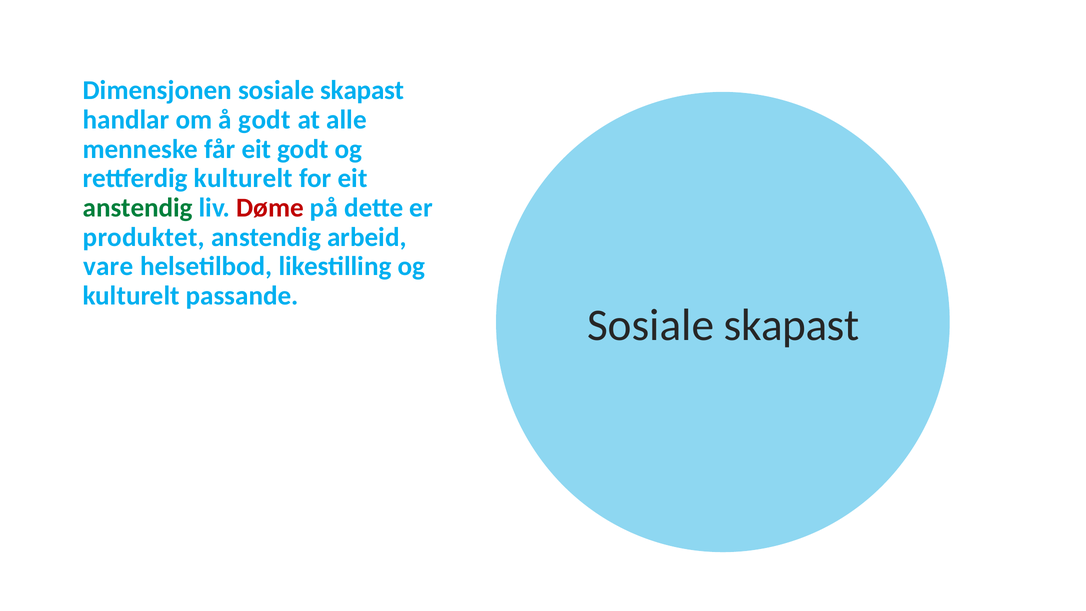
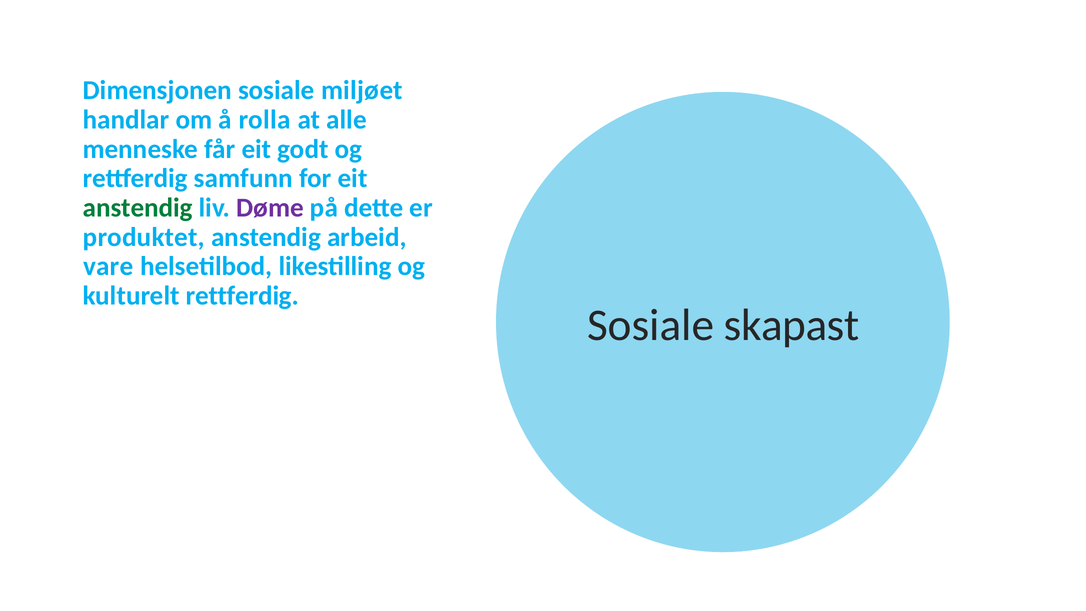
Dimensjonen sosiale skapast: skapast -> miljøet
å godt: godt -> rolla
rettferdig kulturelt: kulturelt -> samfunn
Døme colour: red -> purple
kulturelt passande: passande -> rettferdig
